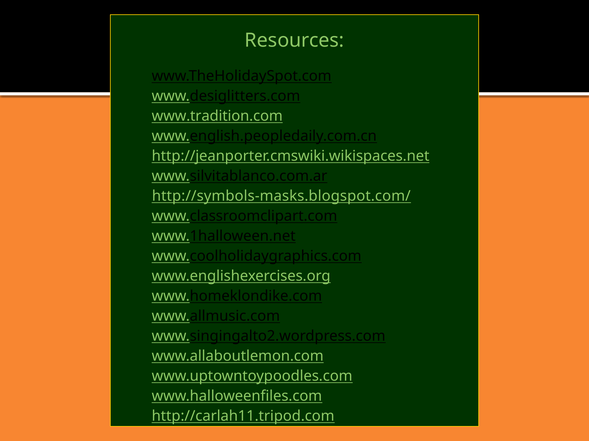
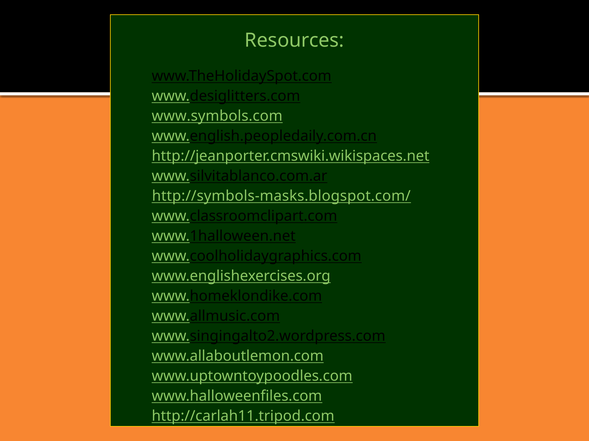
www.tradition.com: www.tradition.com -> www.symbols.com
